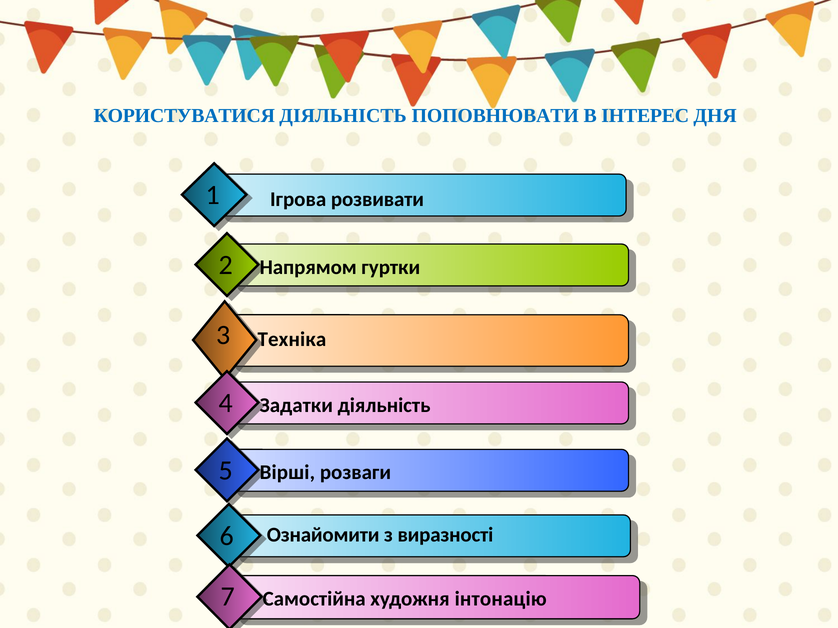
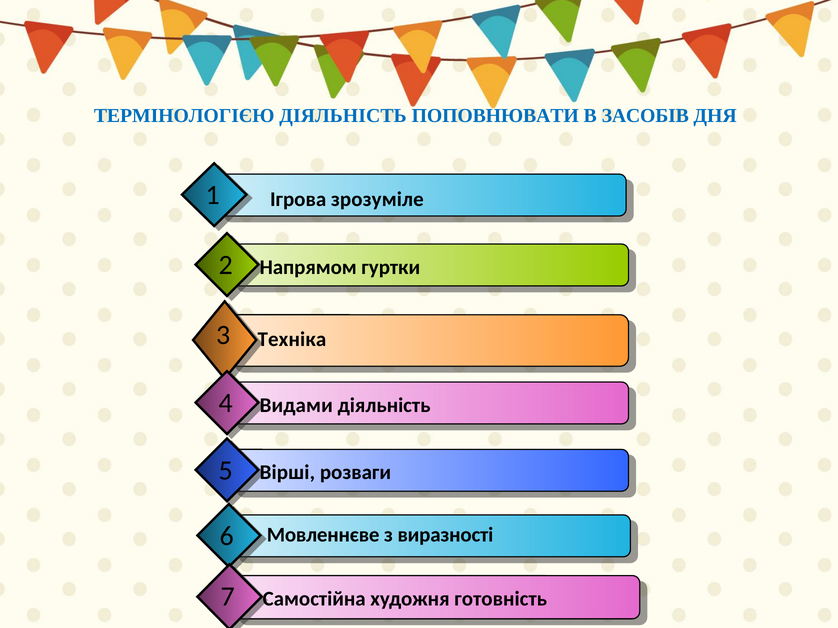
КОРИСТУВАТИСЯ: КОРИСТУВАТИСЯ -> ТЕРМІНОЛОГІЄЮ
ІНТЕРЕС: ІНТЕРЕС -> ЗАСОБІВ
розвивати: розвивати -> зрозуміле
Задатки: Задатки -> Видами
Ознайомити: Ознайомити -> Мовленнєве
інтонацію: інтонацію -> готовність
